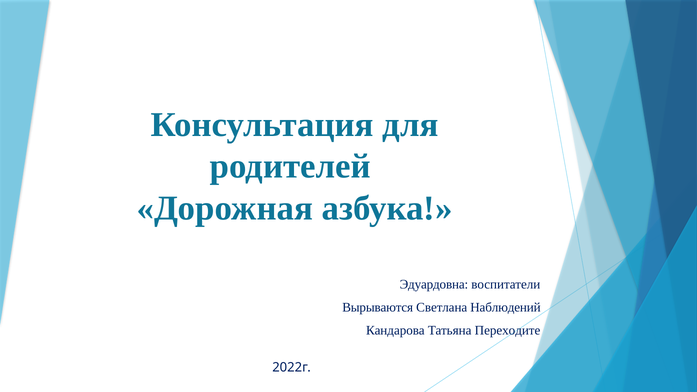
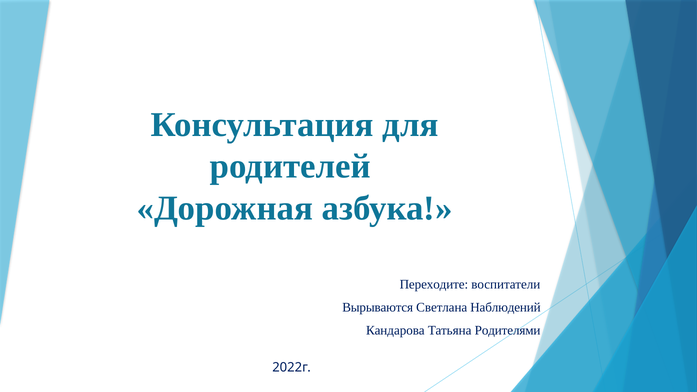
Эдуардовна: Эдуардовна -> Переходите
Переходите: Переходите -> Родителями
